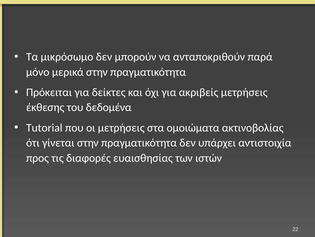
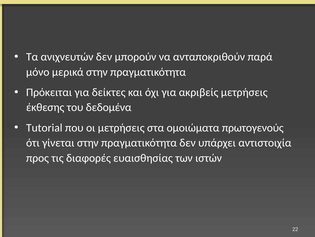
μικρόσωμο: μικρόσωμο -> ανιχνευτών
ακτινοβολίας: ακτινοβολίας -> πρωτογενούς
